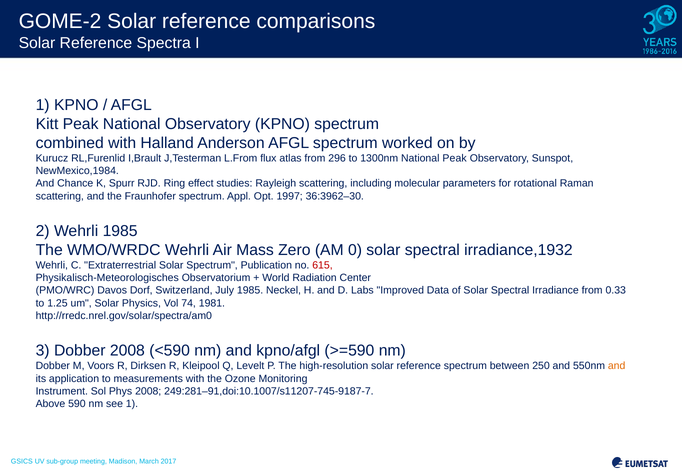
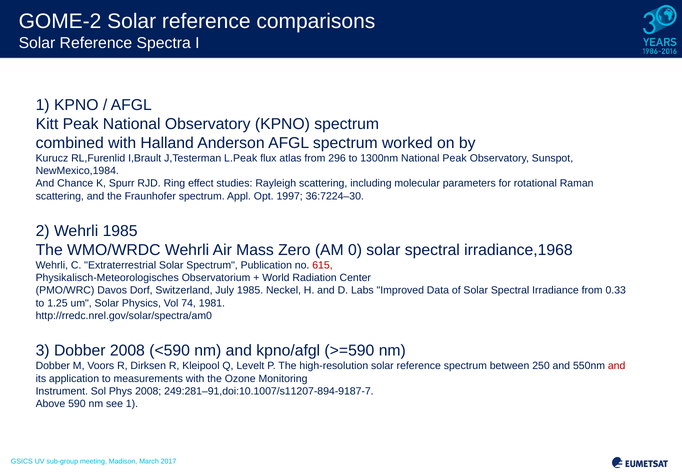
L.From: L.From -> L.Peak
36:3962–30: 36:3962–30 -> 36:7224–30
irradiance,1932: irradiance,1932 -> irradiance,1968
and at (617, 366) colour: orange -> red
249:281–91,doi:10.1007/s11207-745-9187-7: 249:281–91,doi:10.1007/s11207-745-9187-7 -> 249:281–91,doi:10.1007/s11207-894-9187-7
